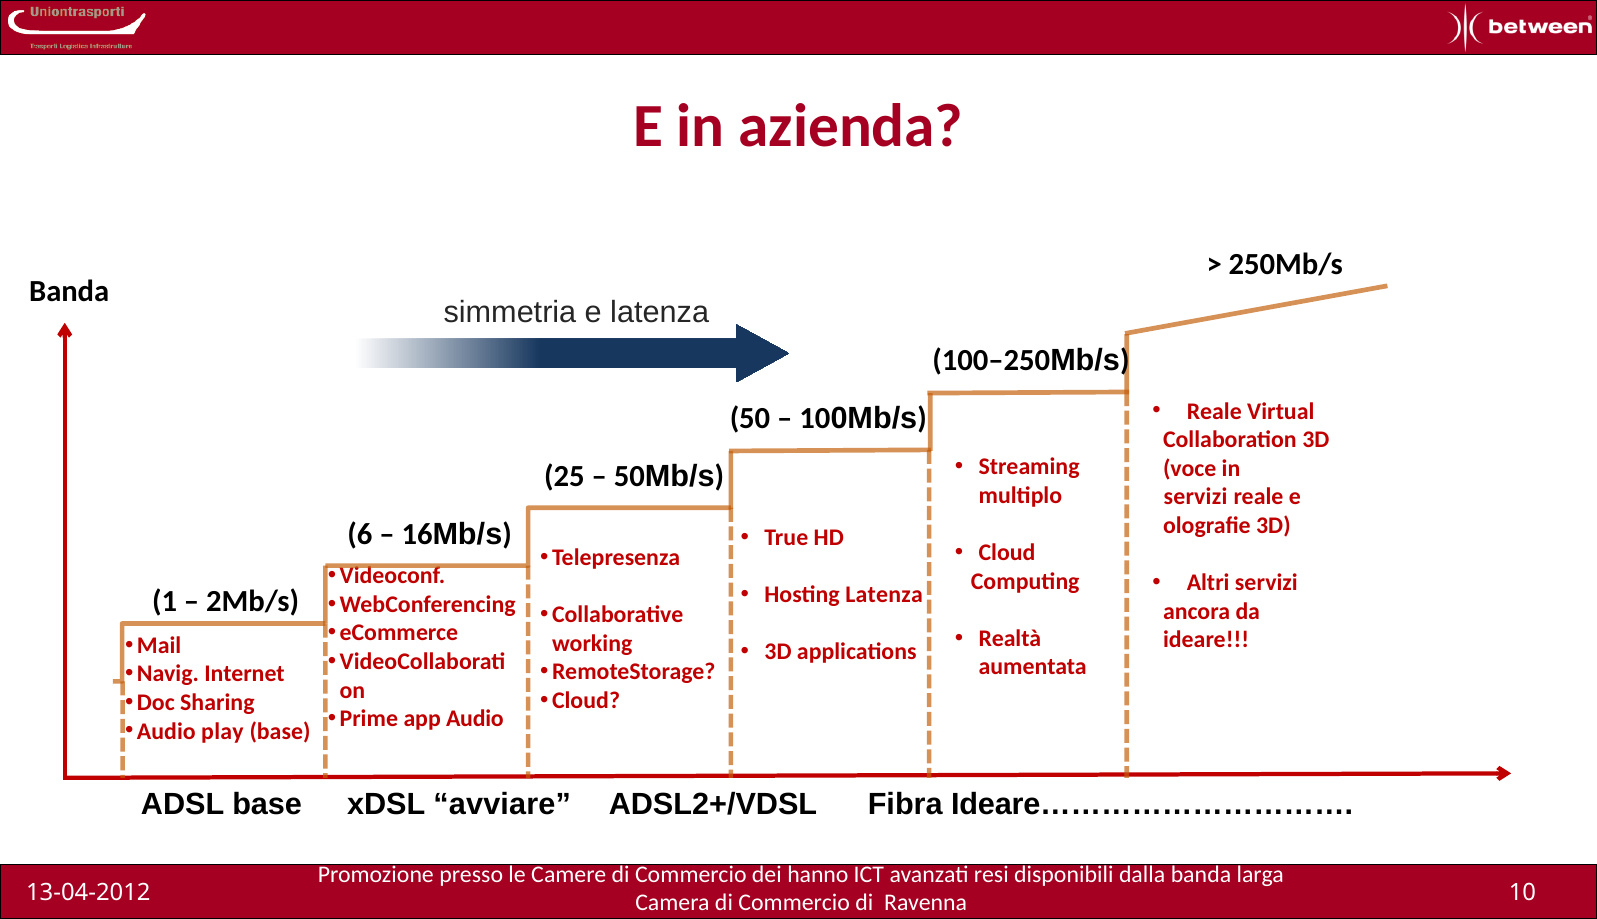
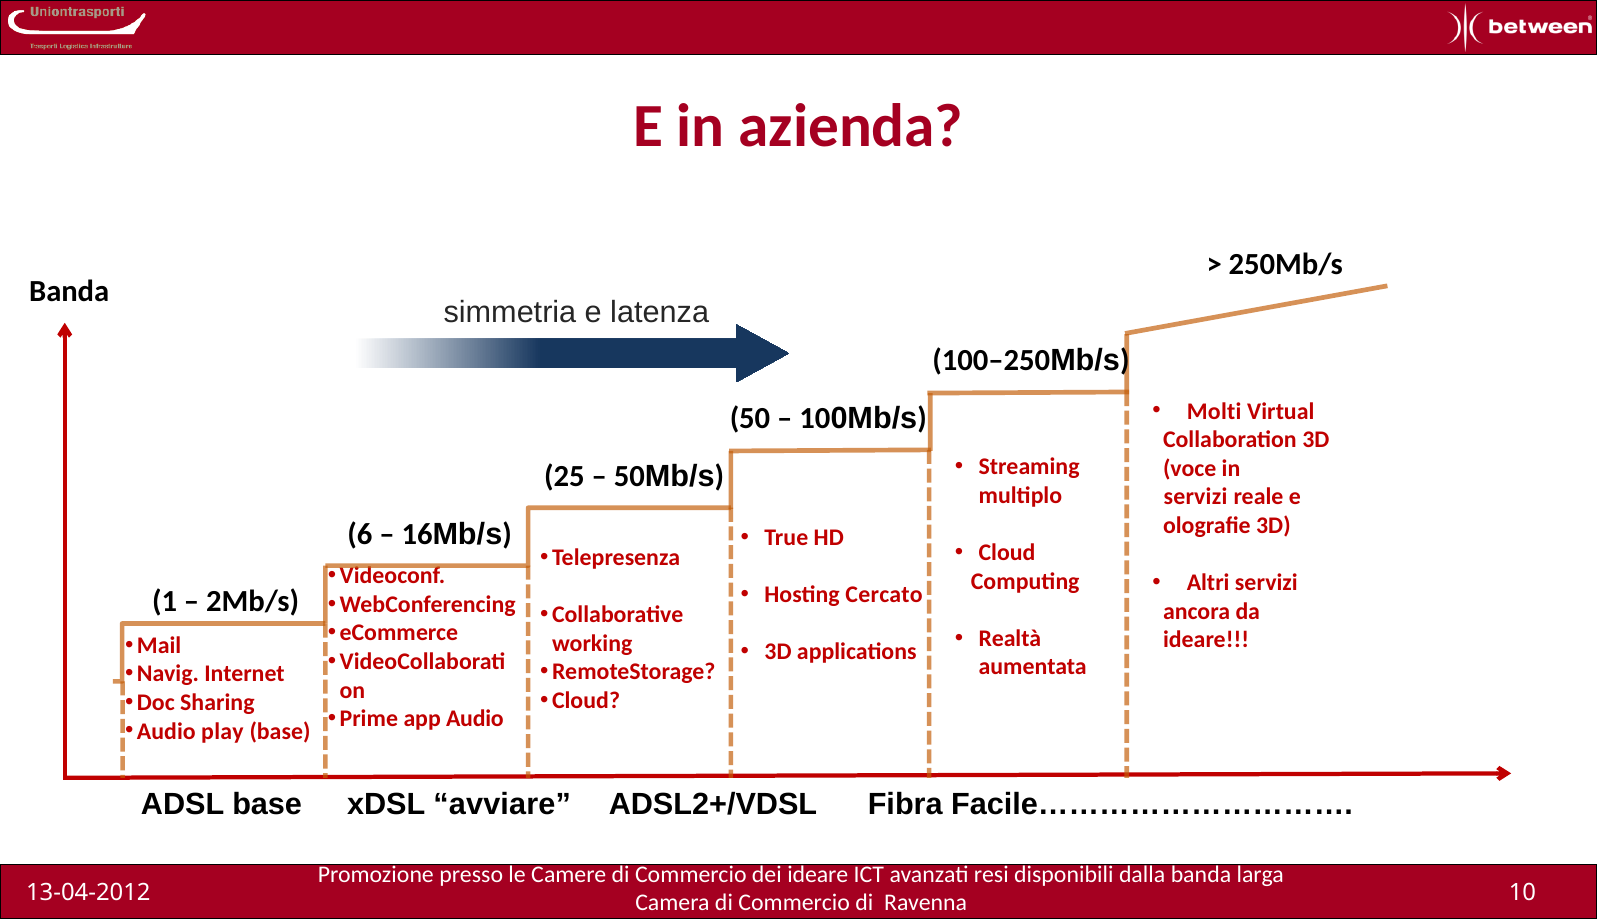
Reale at (1214, 412): Reale -> Molti
Hosting Latenza: Latenza -> Cercato
Ideare…………………………: Ideare………………………… -> Facile…………………………
hanno at (818, 875): hanno -> ideare
